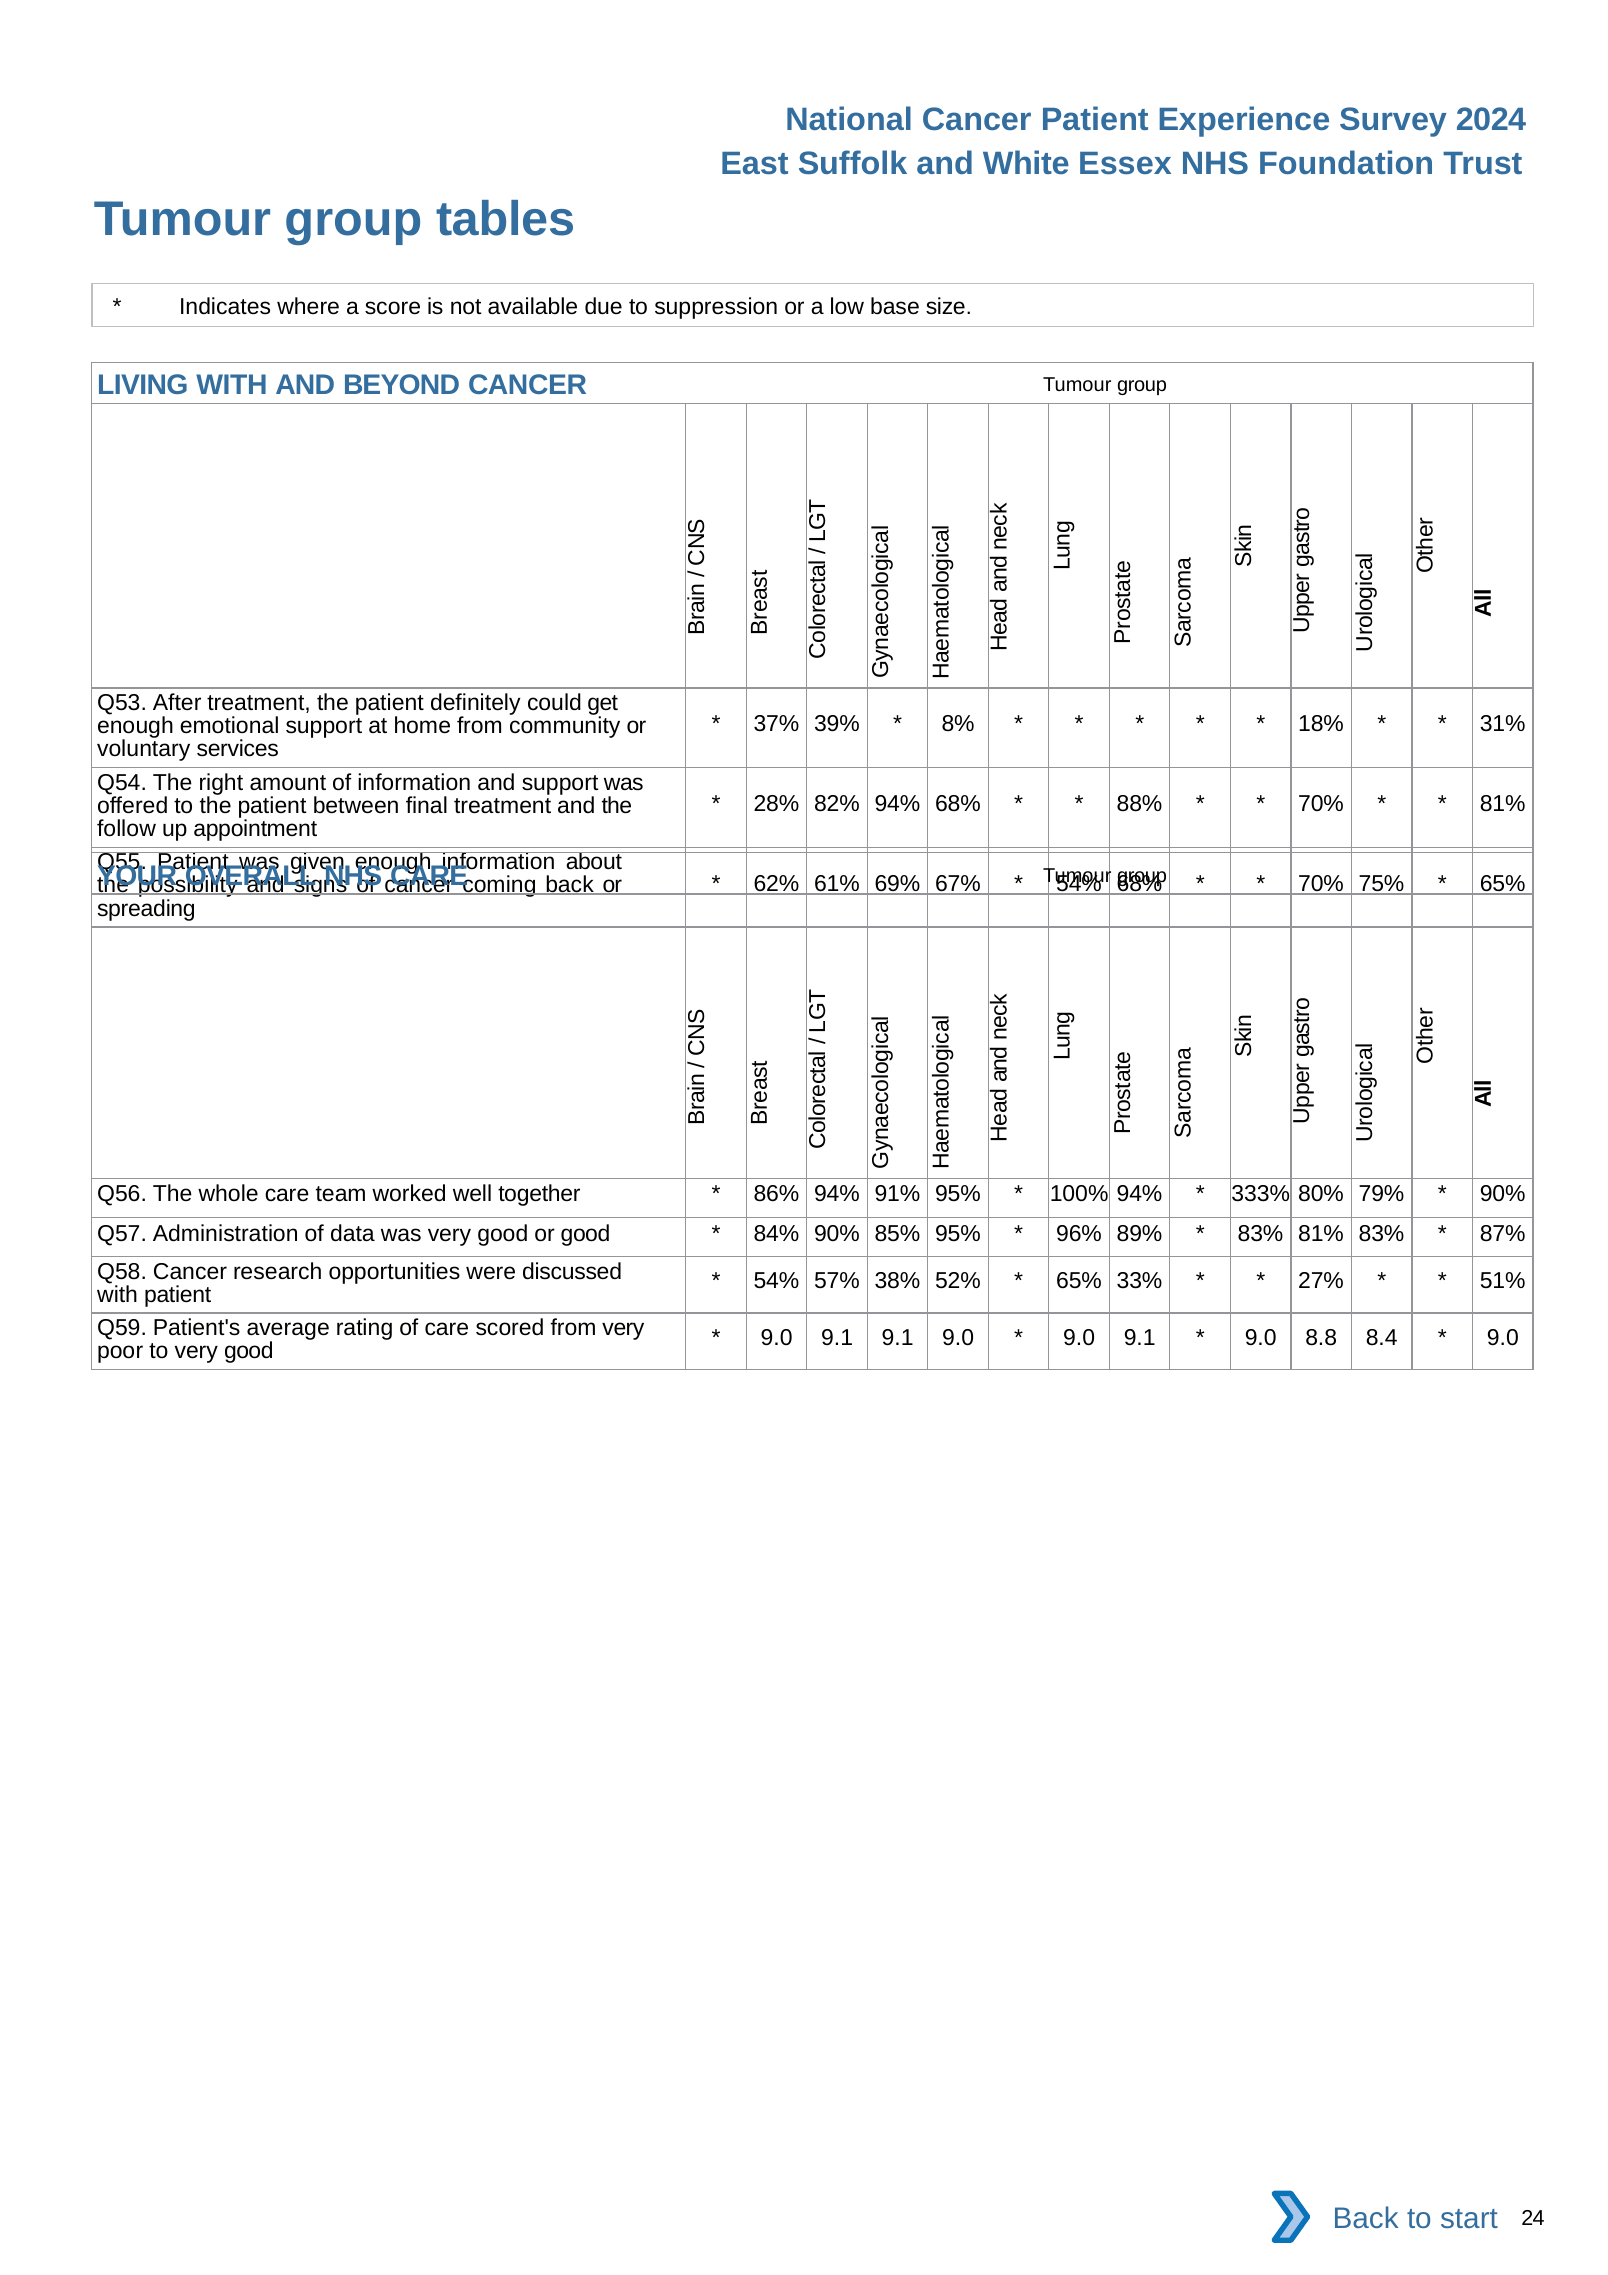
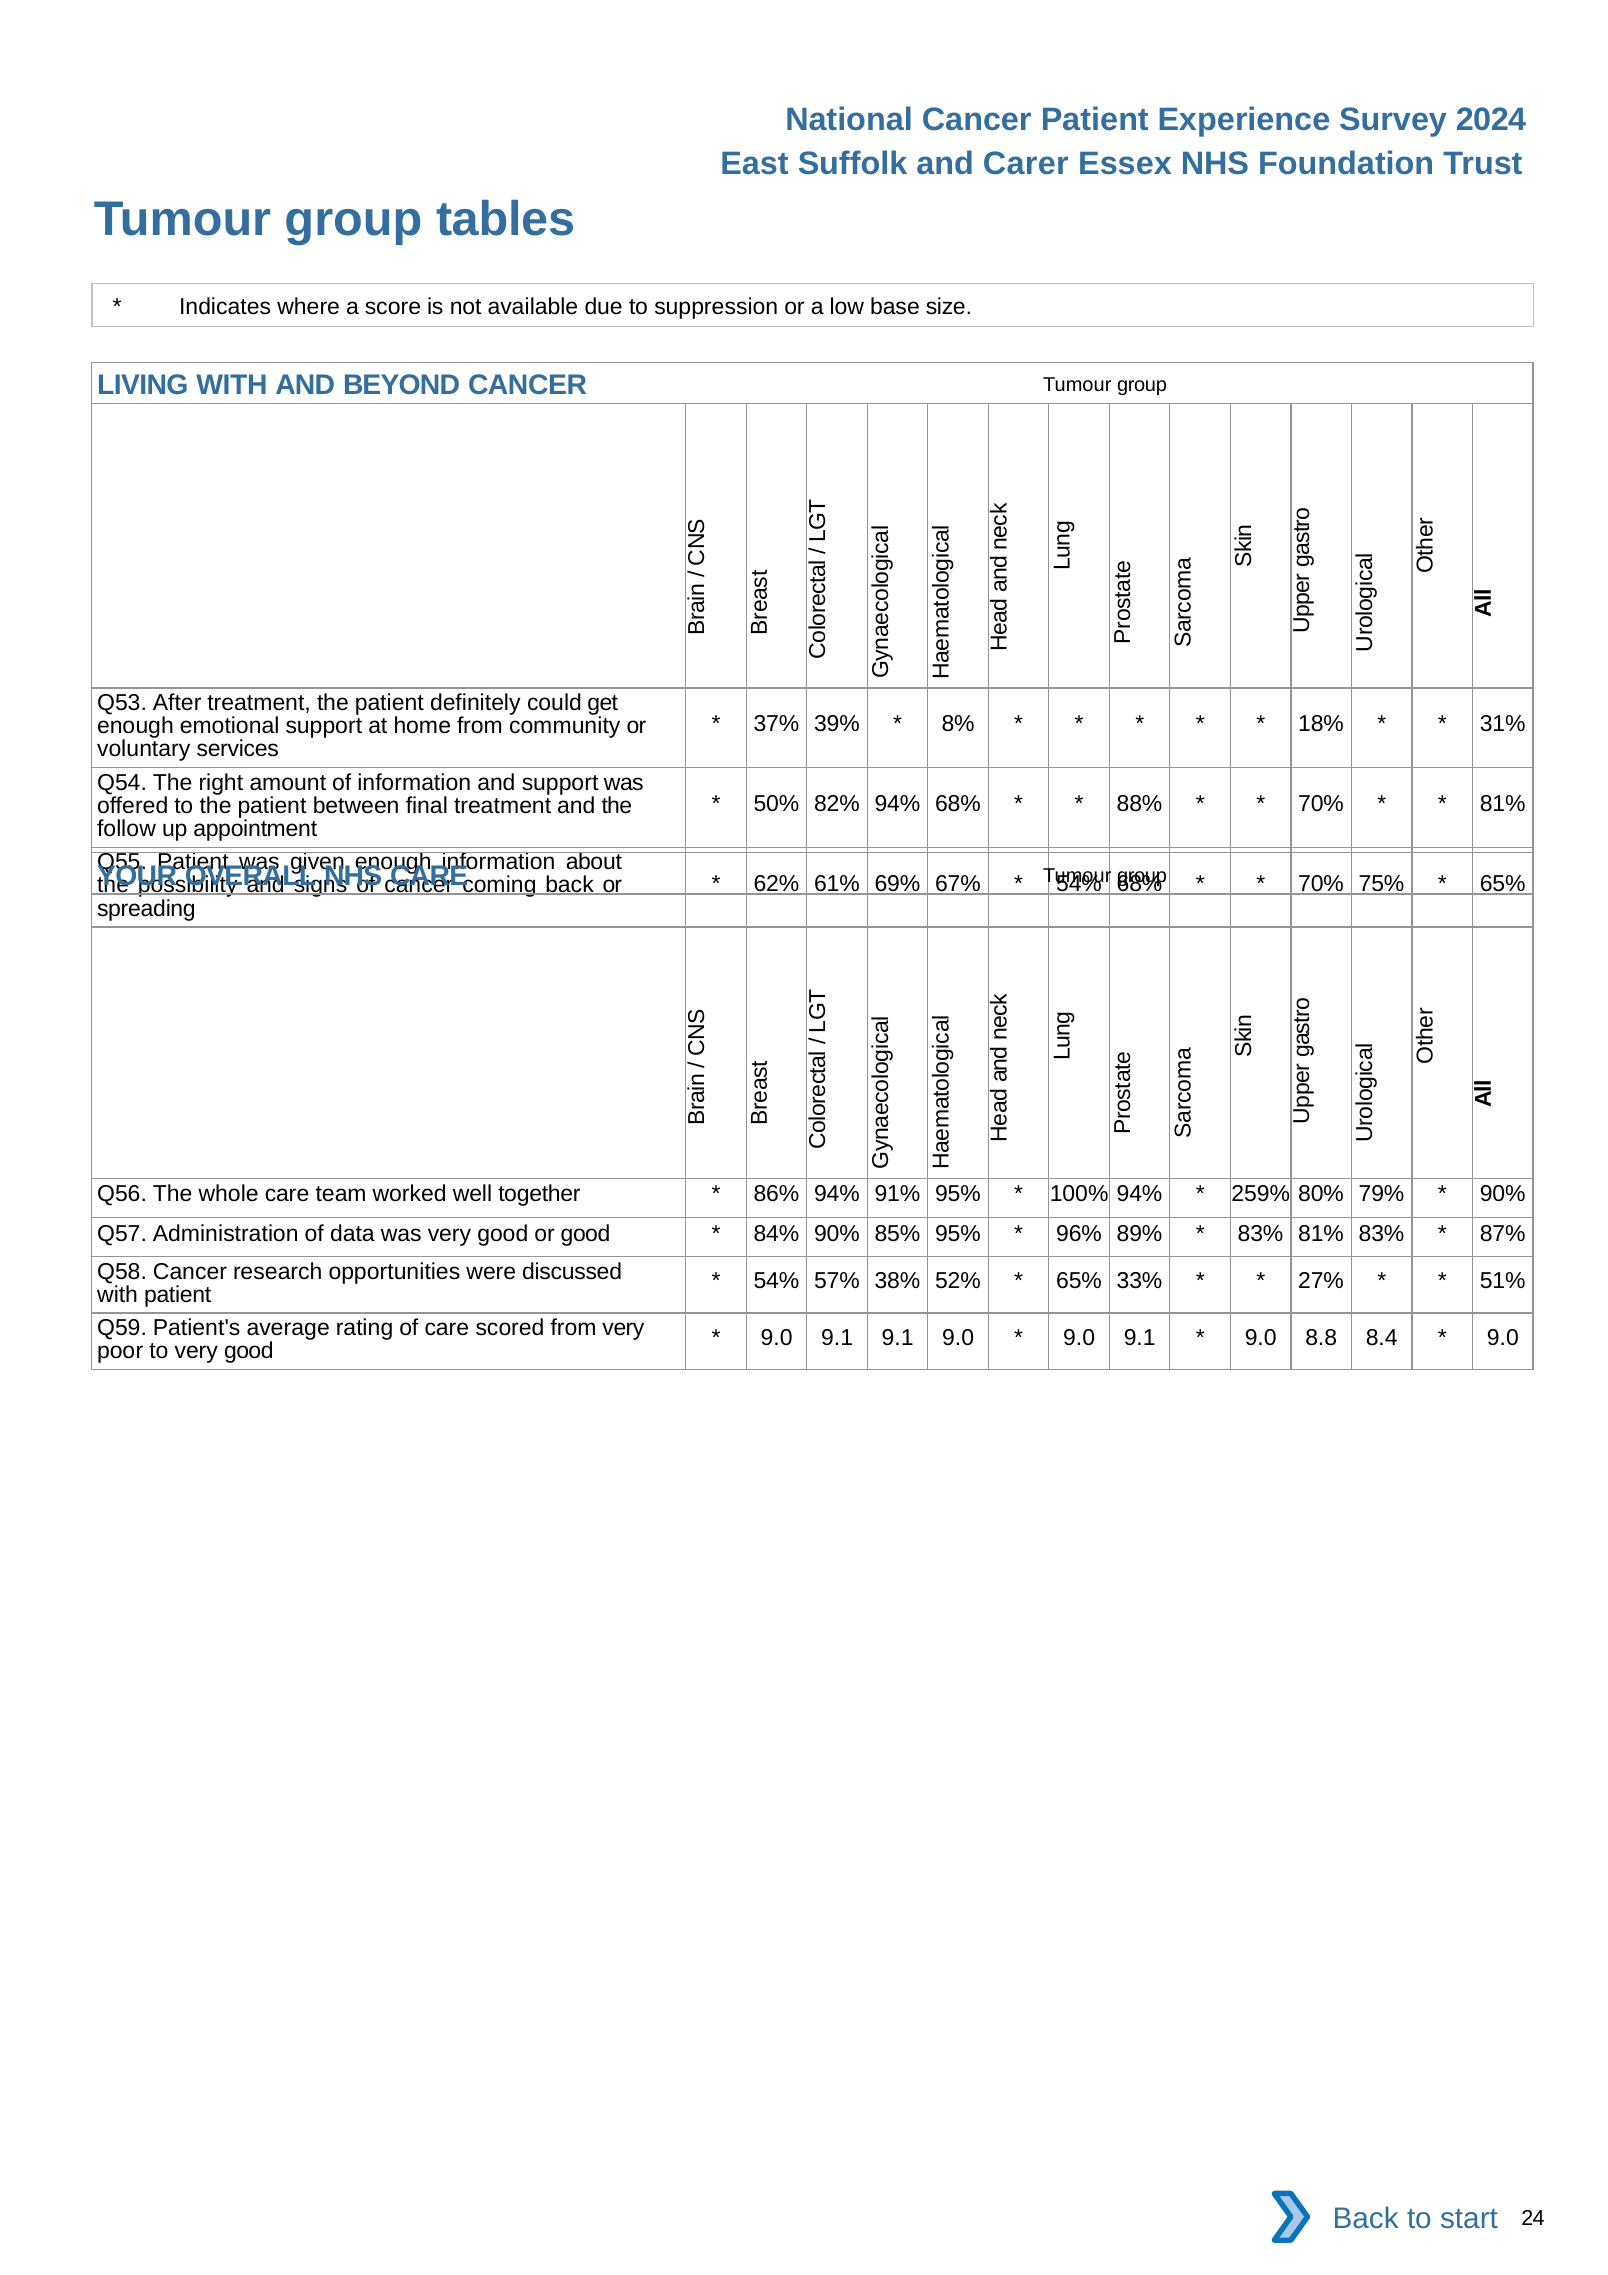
White: White -> Carer
28%: 28% -> 50%
333%: 333% -> 259%
